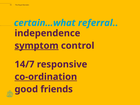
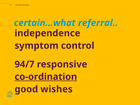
symptom underline: present -> none
14/7: 14/7 -> 94/7
friends: friends -> wishes
